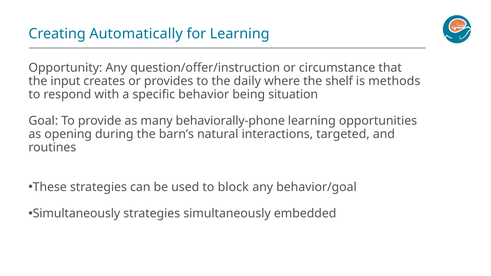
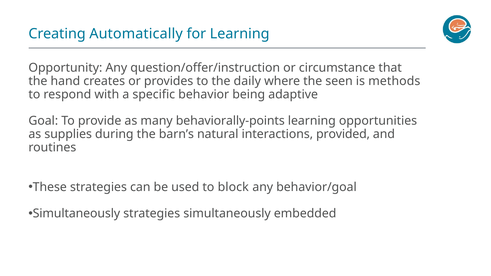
input: input -> hand
shelf: shelf -> seen
situation: situation -> adaptive
behaviorally-phone: behaviorally-phone -> behaviorally-points
opening: opening -> supplies
targeted: targeted -> provided
